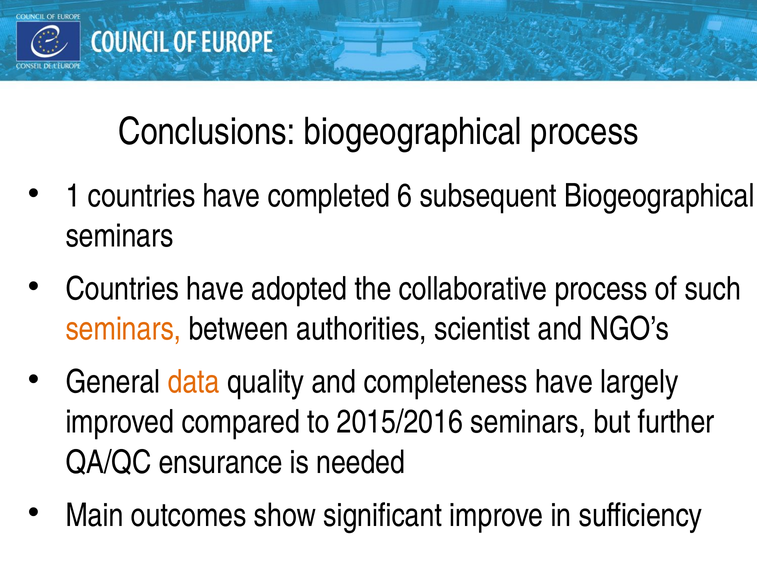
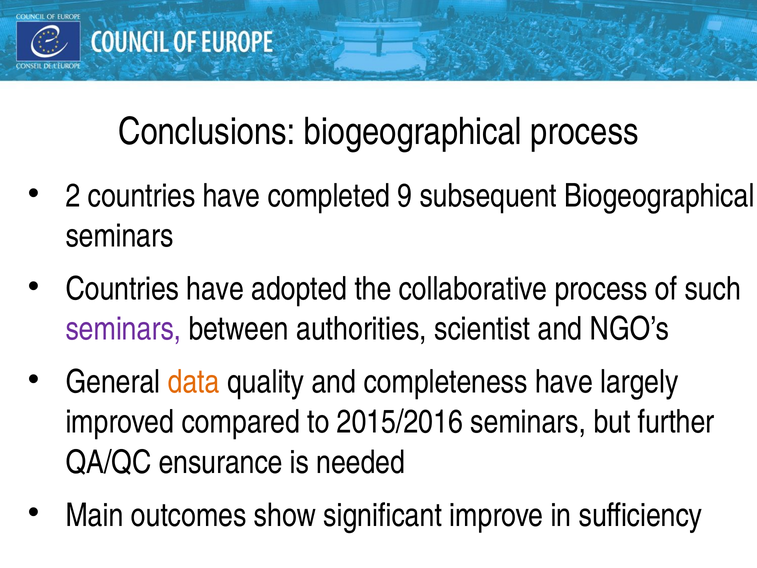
1: 1 -> 2
6: 6 -> 9
seminars at (123, 329) colour: orange -> purple
